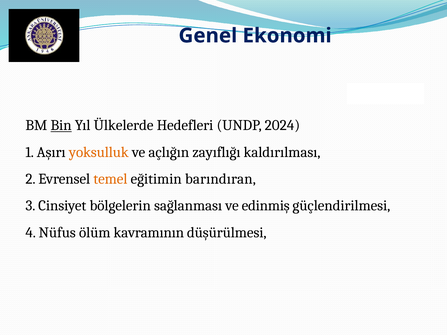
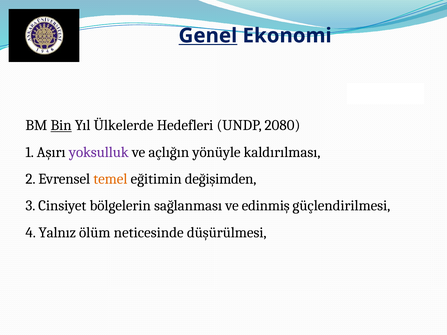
Genel underline: none -> present
2024: 2024 -> 2080
yoksulluk colour: orange -> purple
zayıflığı: zayıflığı -> yönüyle
barındıran: barındıran -> değişimden
Nüfus: Nüfus -> Yalnız
kavramının: kavramının -> neticesinde
